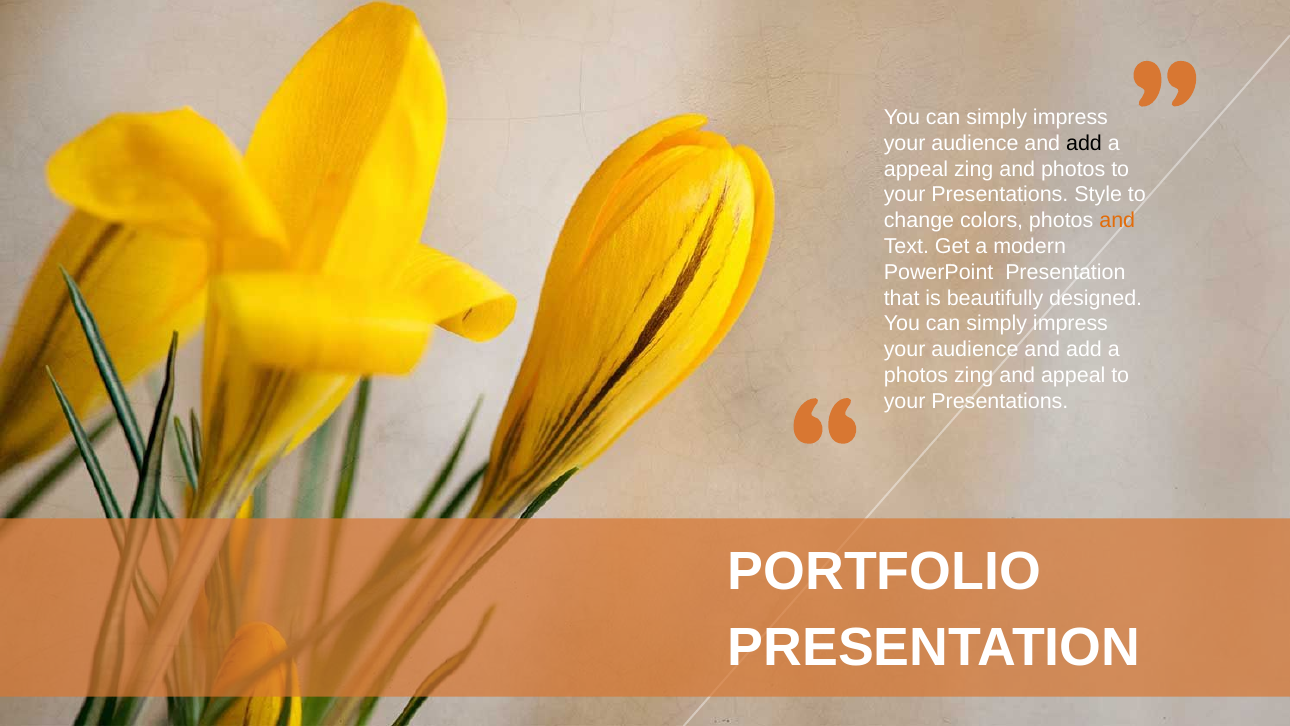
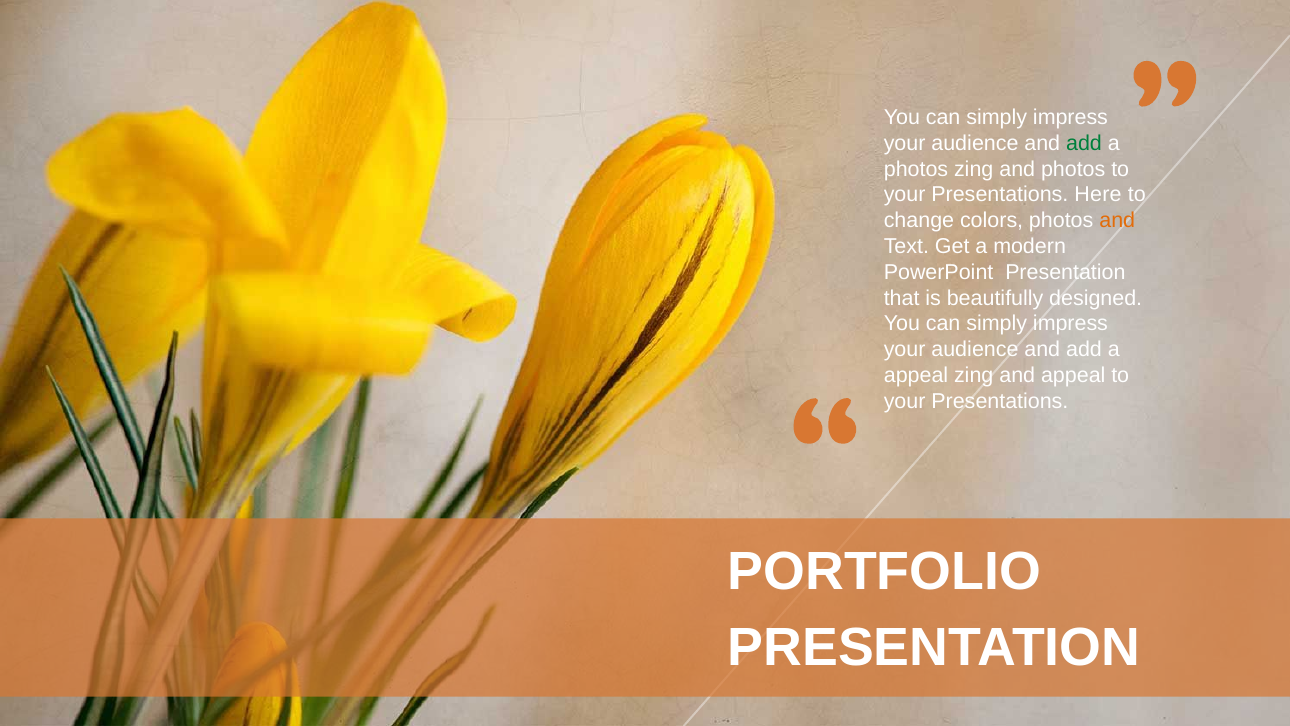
add at (1084, 143) colour: black -> green
appeal at (916, 169): appeal -> photos
Style: Style -> Here
photos at (916, 375): photos -> appeal
